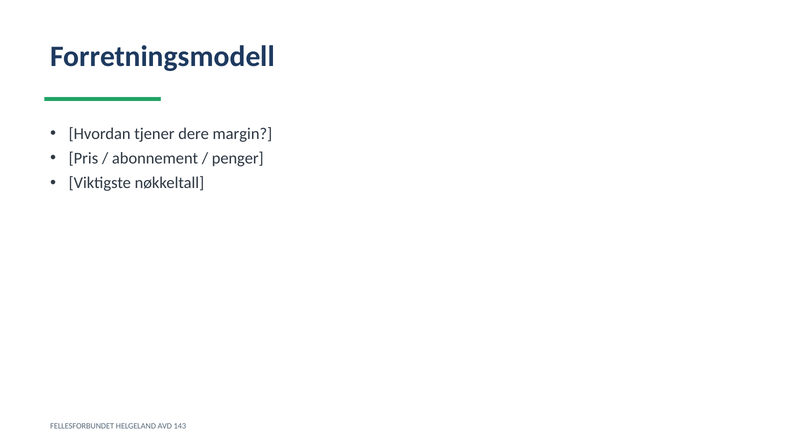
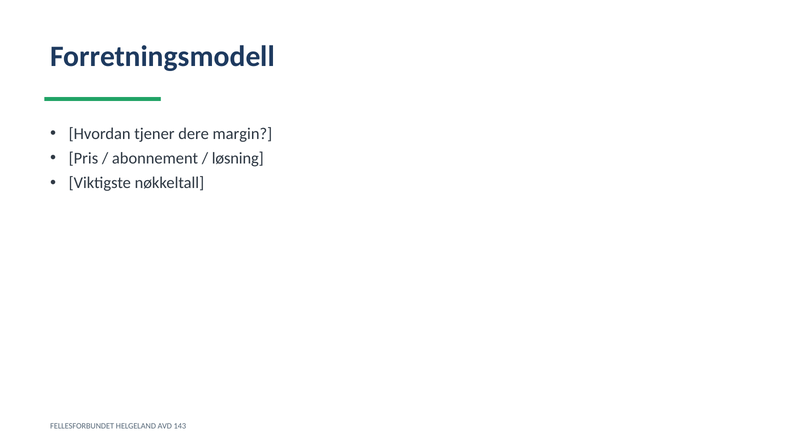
penger: penger -> løsning
